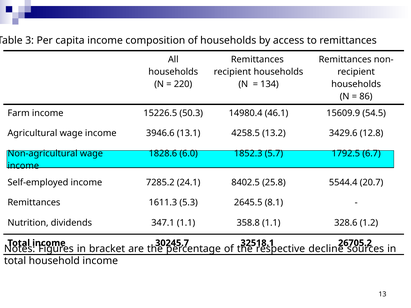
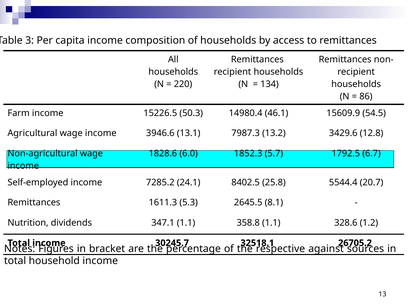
4258.5: 4258.5 -> 7987.3
decline: decline -> against
